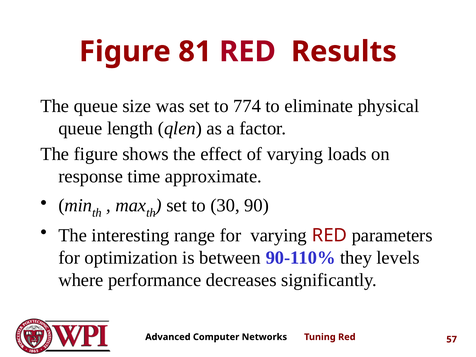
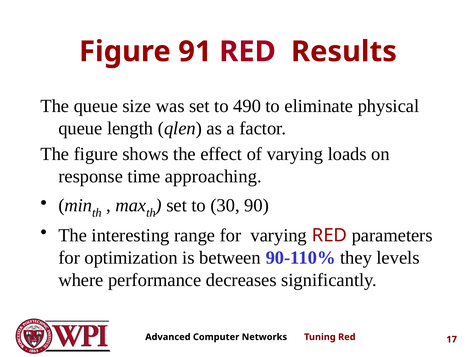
81: 81 -> 91
774: 774 -> 490
approximate: approximate -> approaching
57: 57 -> 17
